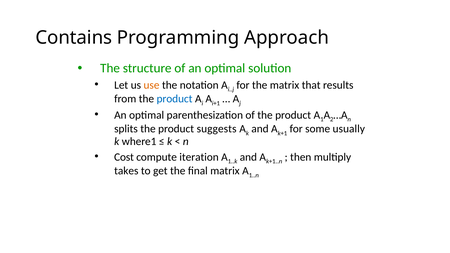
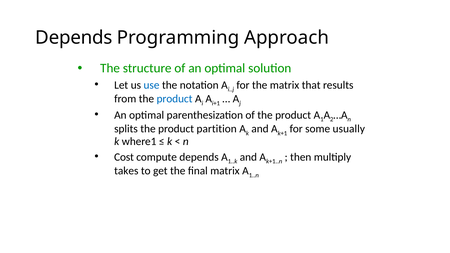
Contains at (74, 38): Contains -> Depends
use colour: orange -> blue
suggests: suggests -> partition
compute iteration: iteration -> depends
